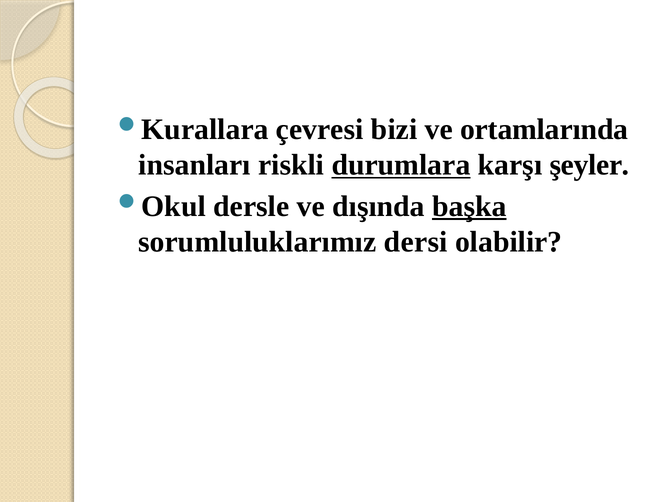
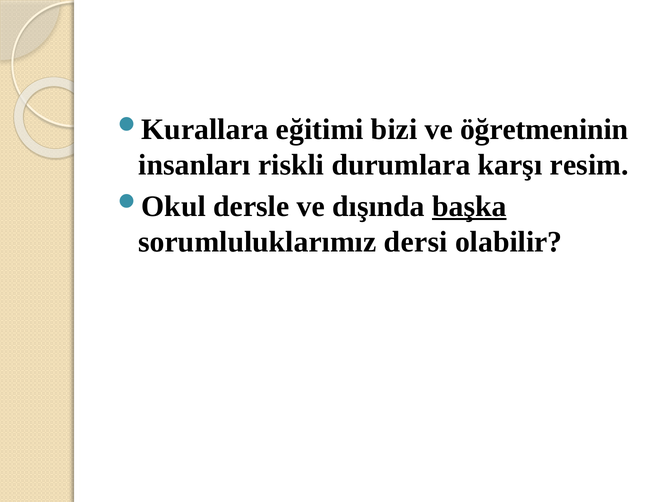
çevresi: çevresi -> eğitimi
ortamlarında: ortamlarında -> öğretmeninin
durumlara underline: present -> none
şeyler: şeyler -> resim
